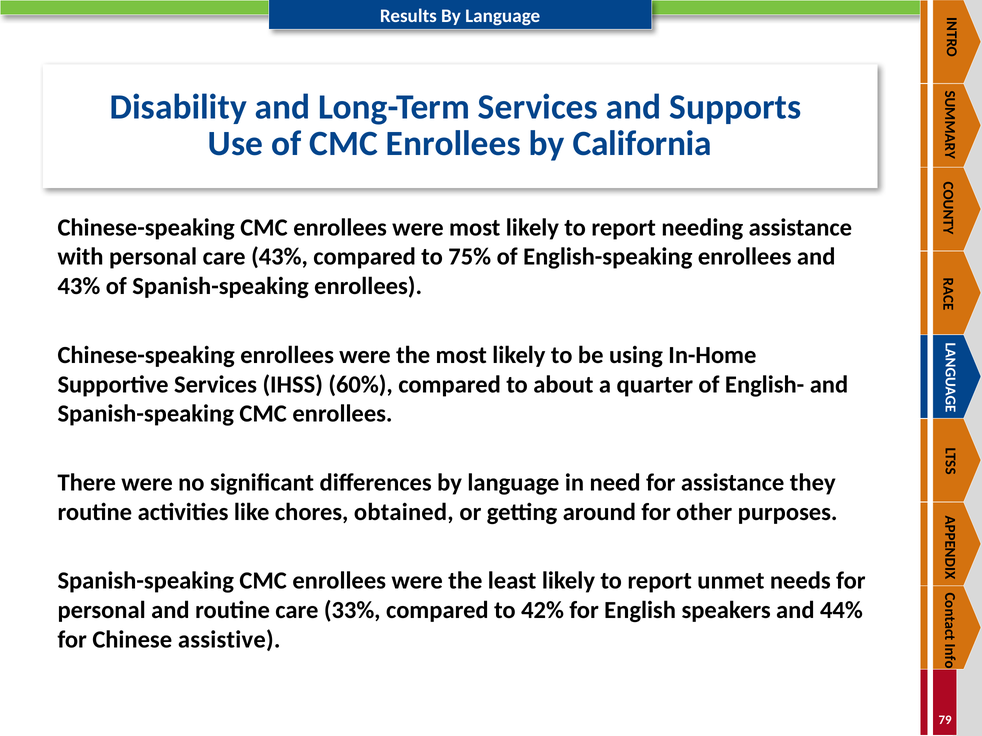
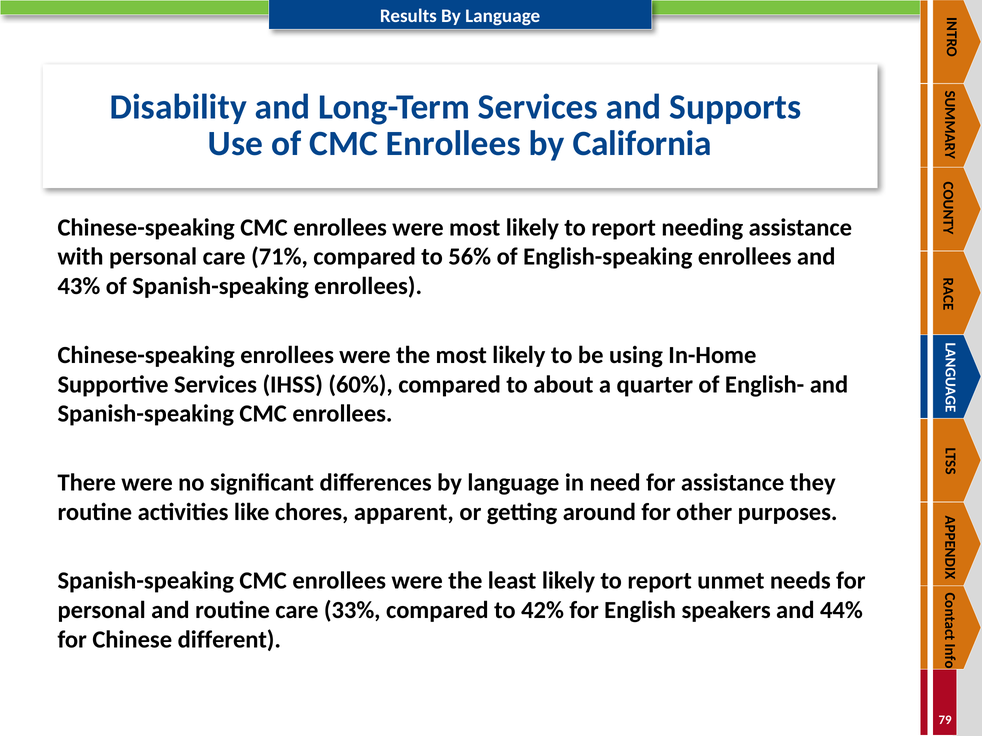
care 43%: 43% -> 71%
75%: 75% -> 56%
obtained: obtained -> apparent
assistive: assistive -> different
